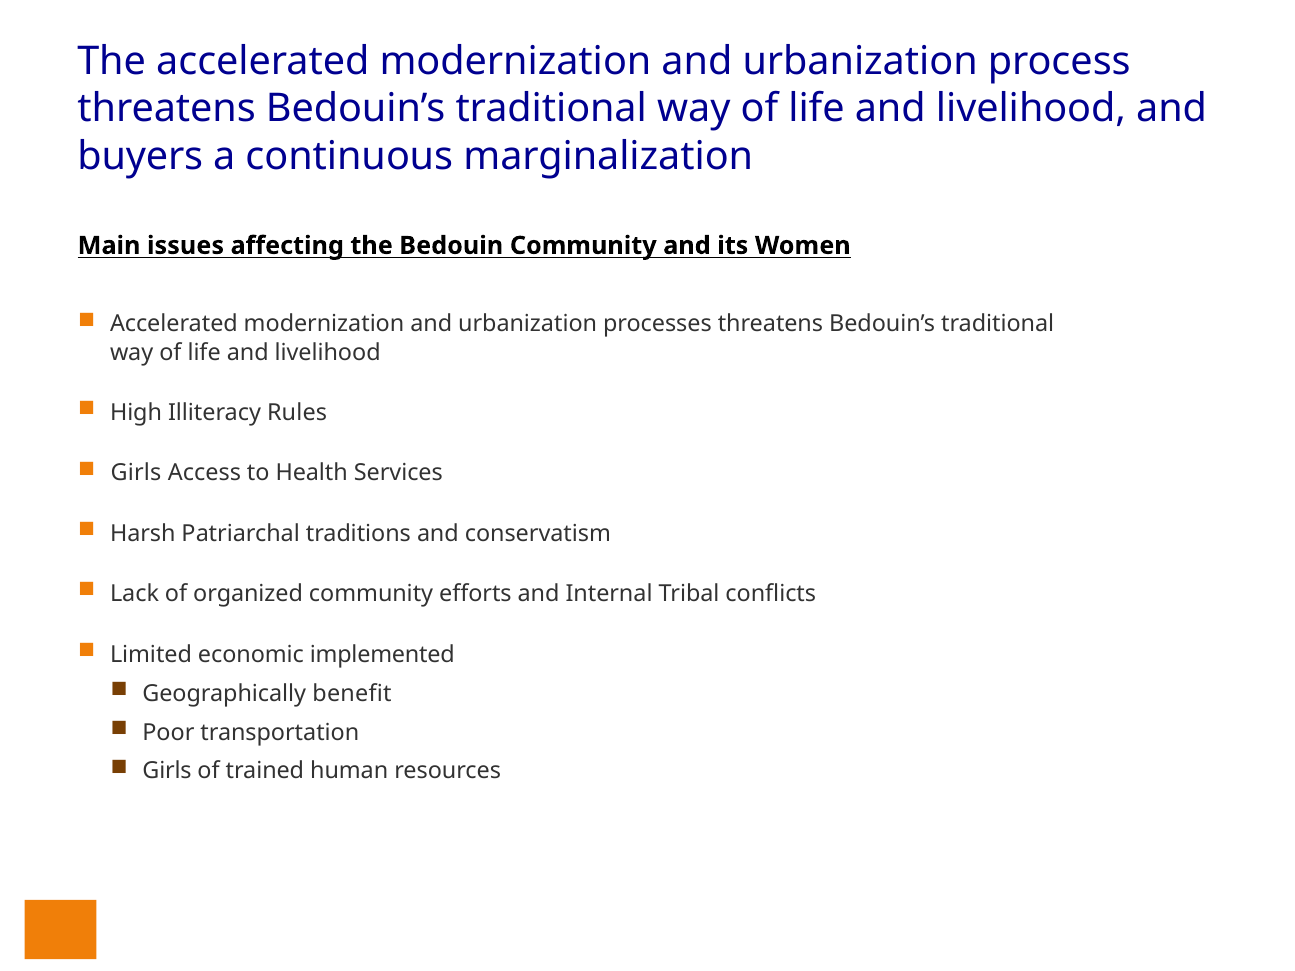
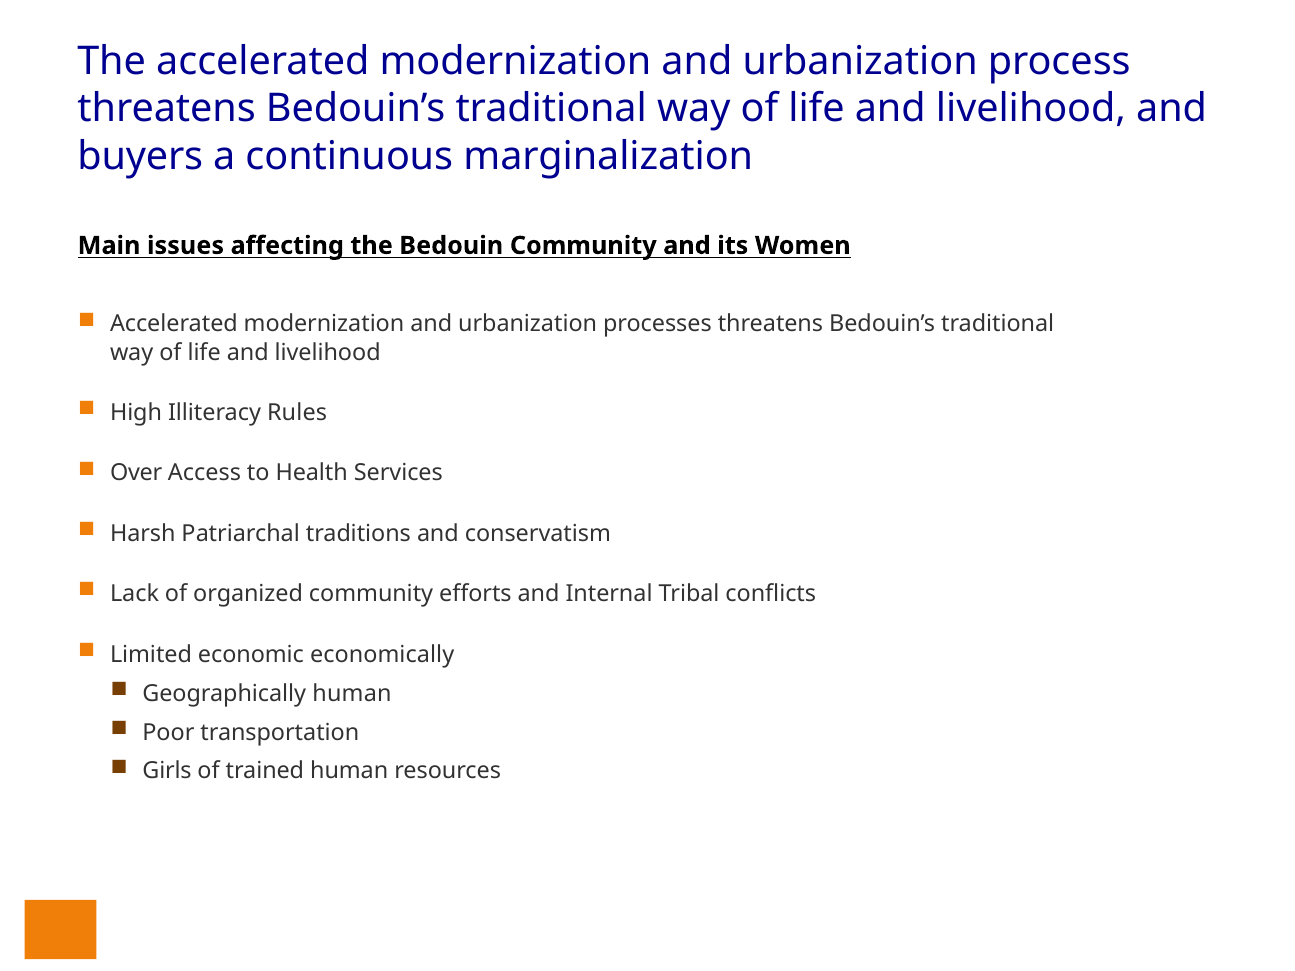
Girls at (136, 473): Girls -> Over
implemented: implemented -> economically
Geographically benefit: benefit -> human
